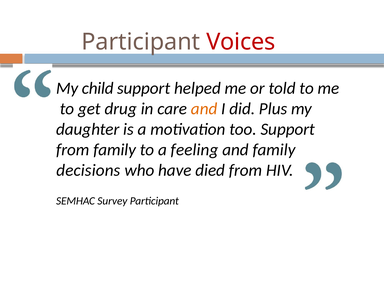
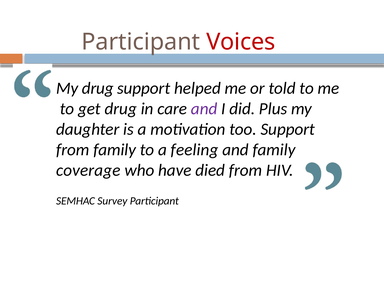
My child: child -> drug
and at (204, 109) colour: orange -> purple
decisions: decisions -> coverage
